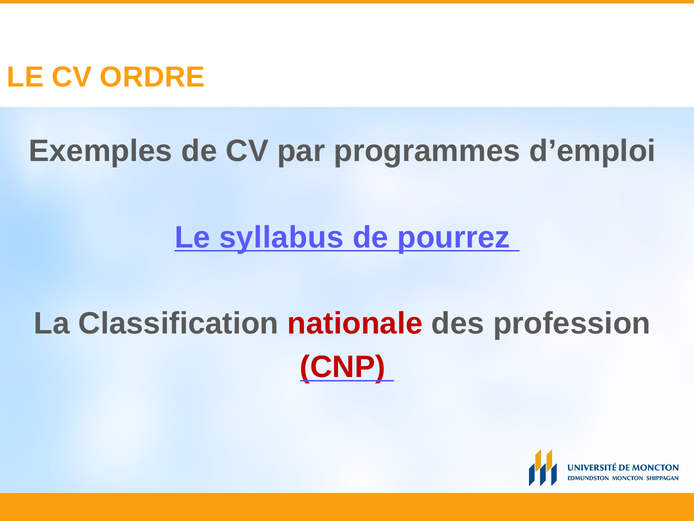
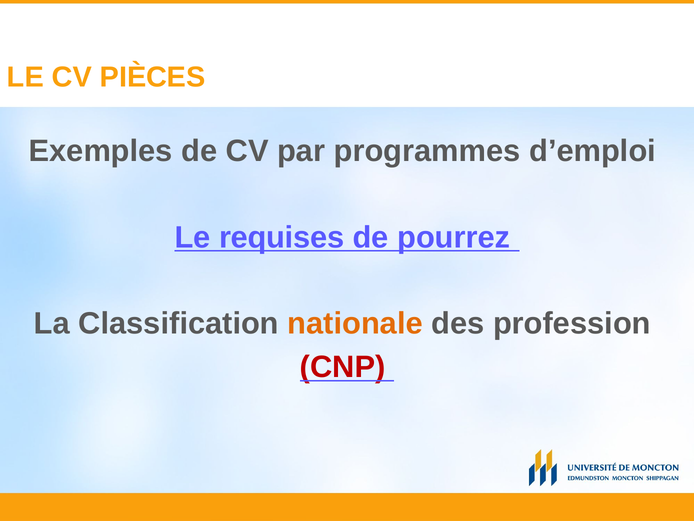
ORDRE: ORDRE -> PIÈCES
syllabus: syllabus -> requises
nationale colour: red -> orange
